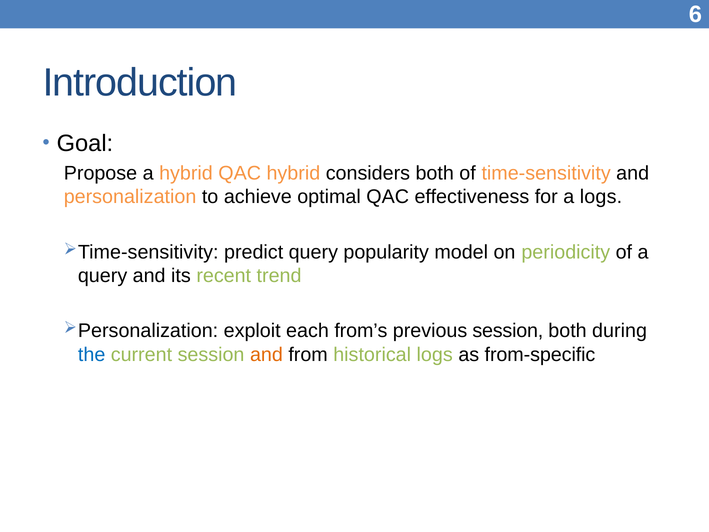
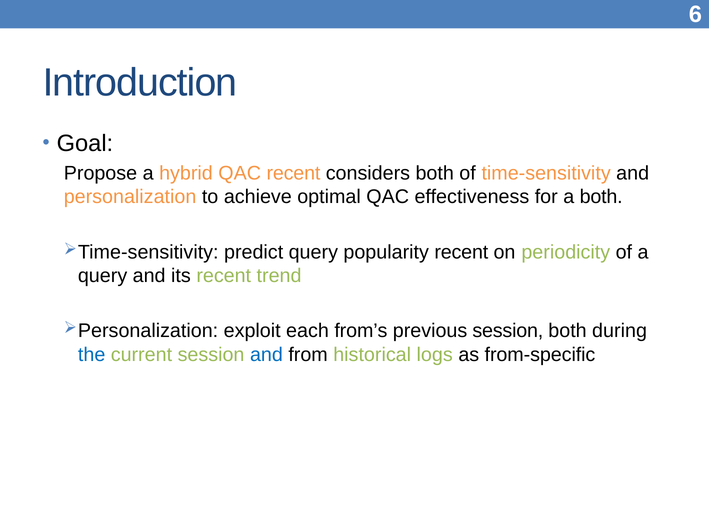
QAC hybrid: hybrid -> recent
a logs: logs -> both
popularity model: model -> recent
and at (266, 354) colour: orange -> blue
